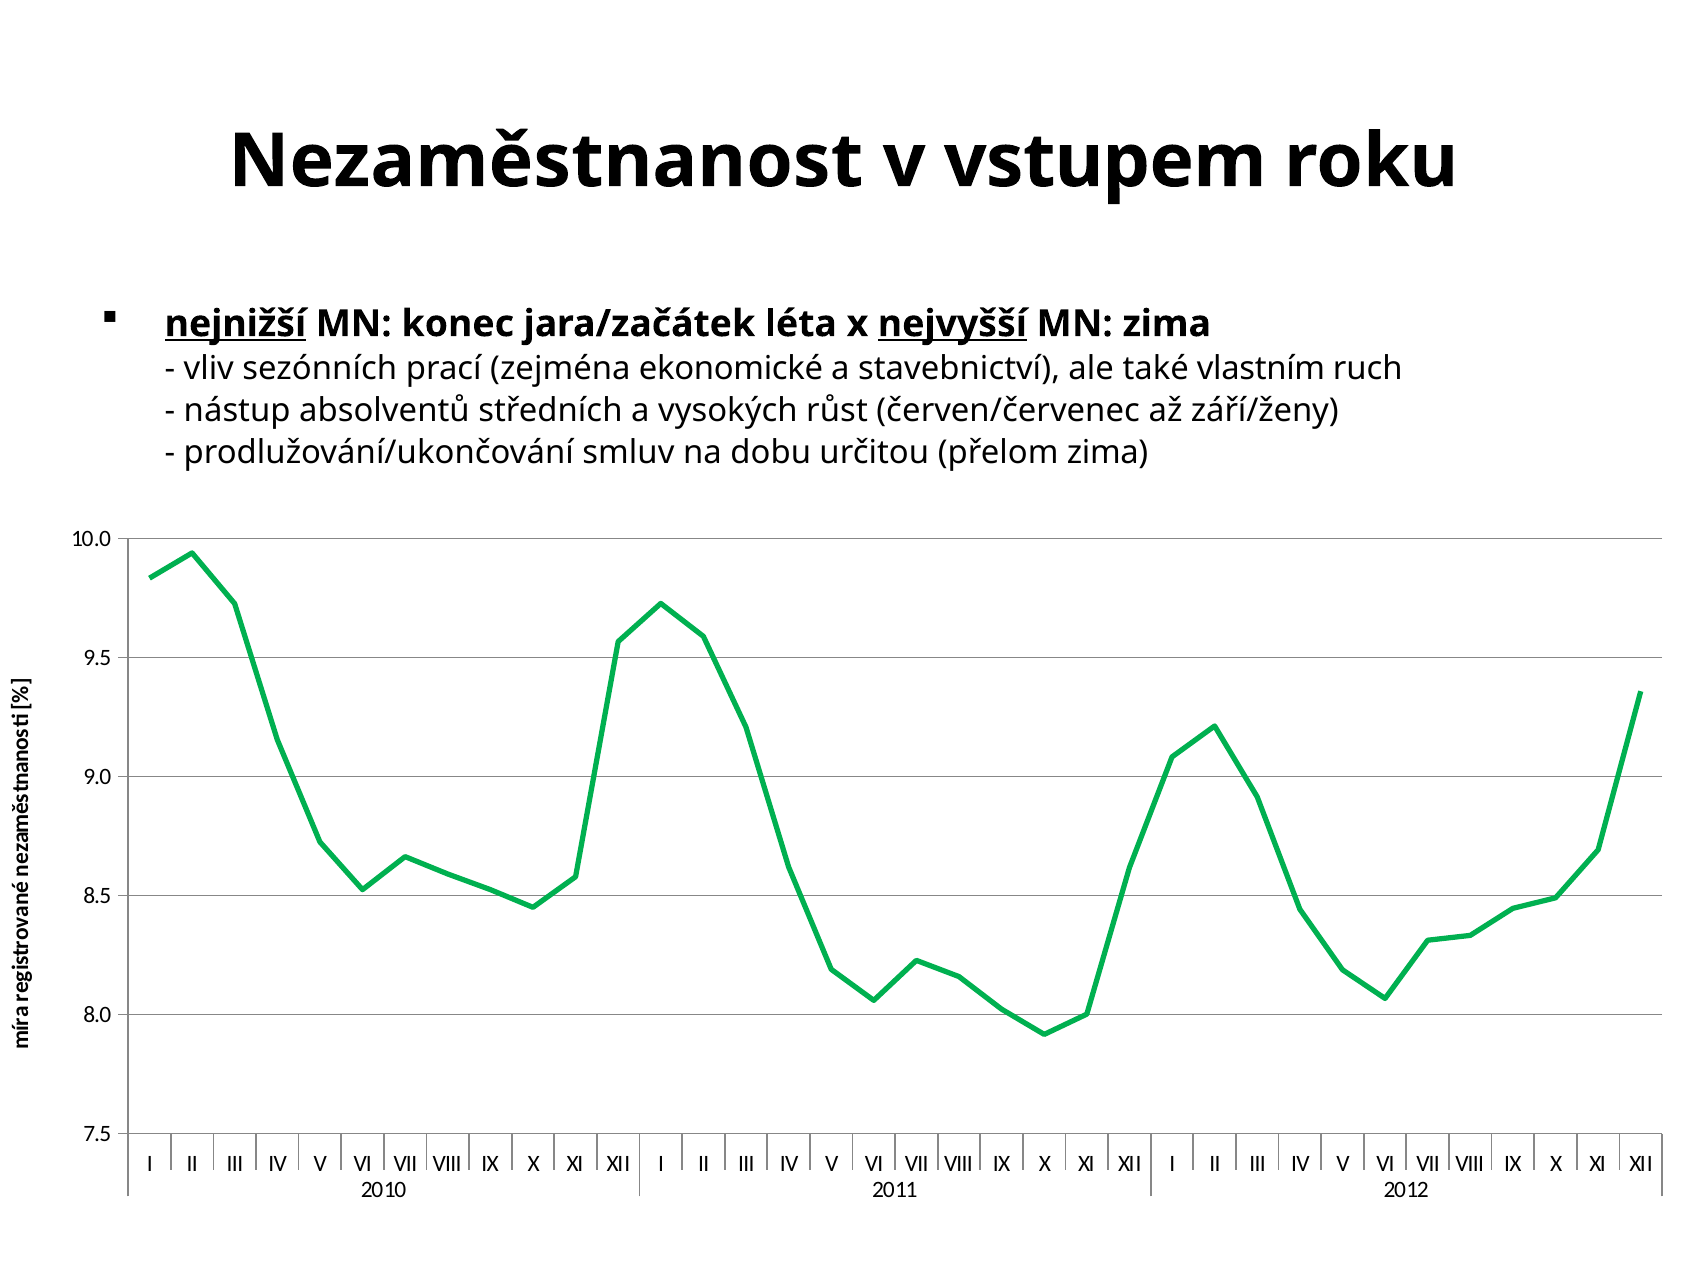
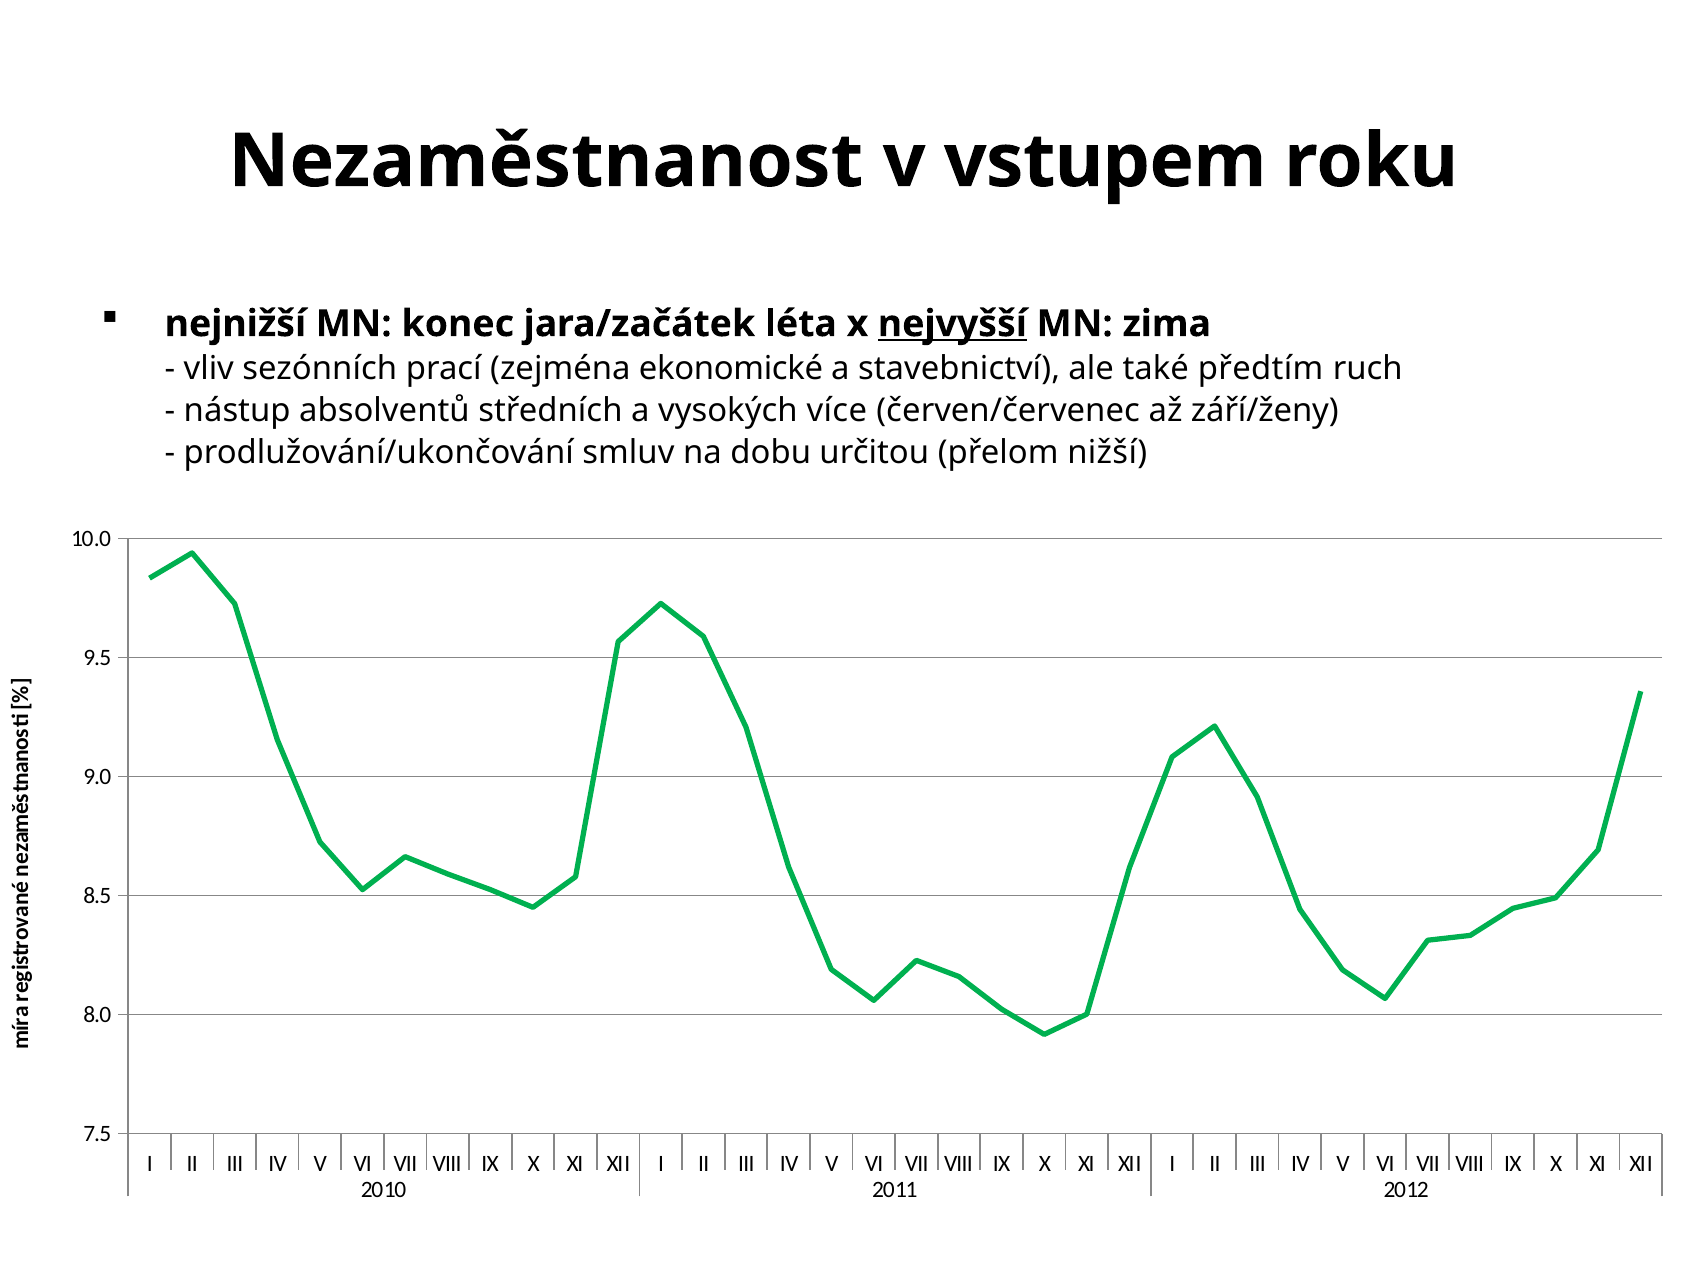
nejnižší underline: present -> none
vlastním: vlastním -> předtím
růst: růst -> více
přelom zima: zima -> nižší
